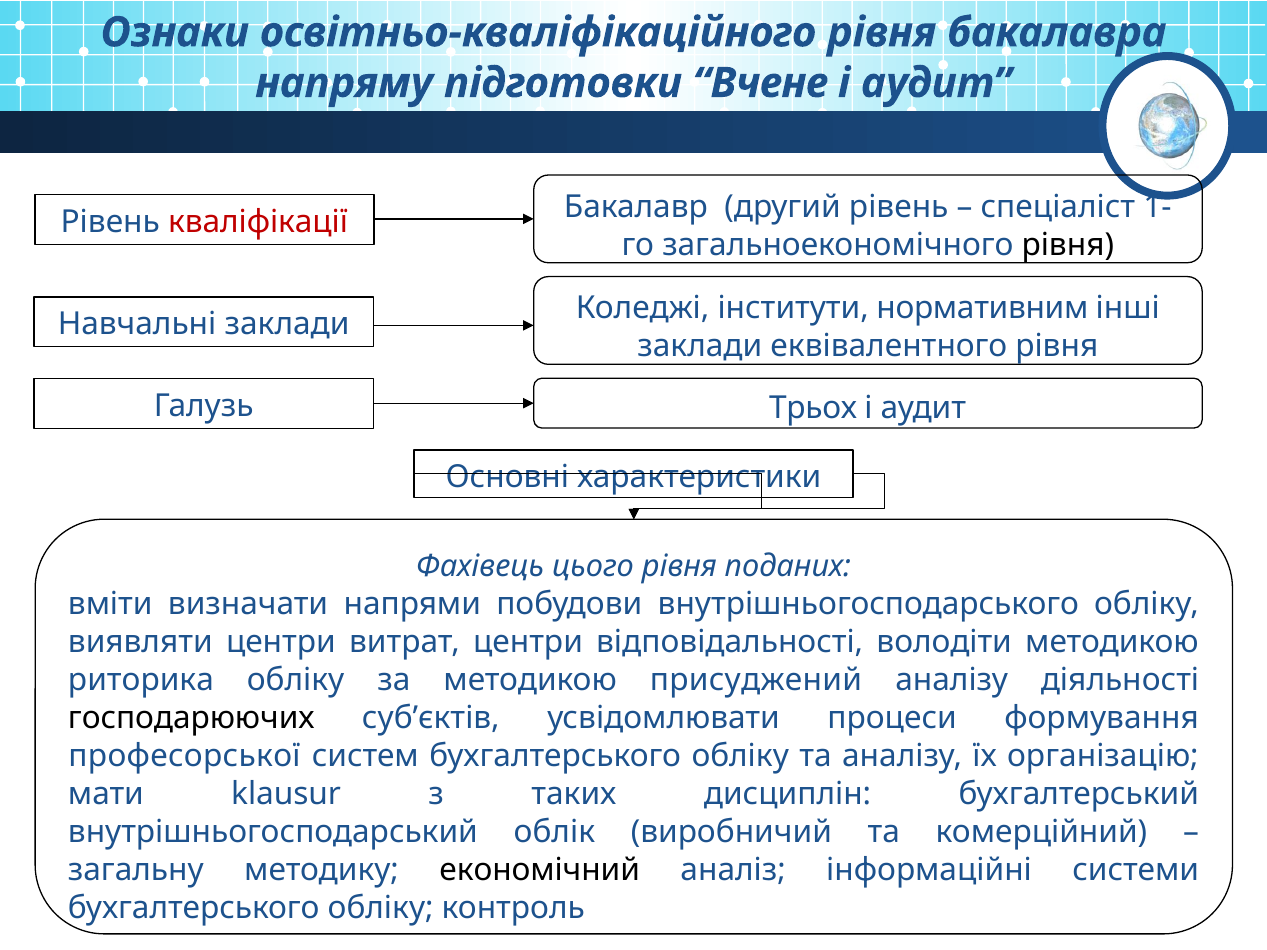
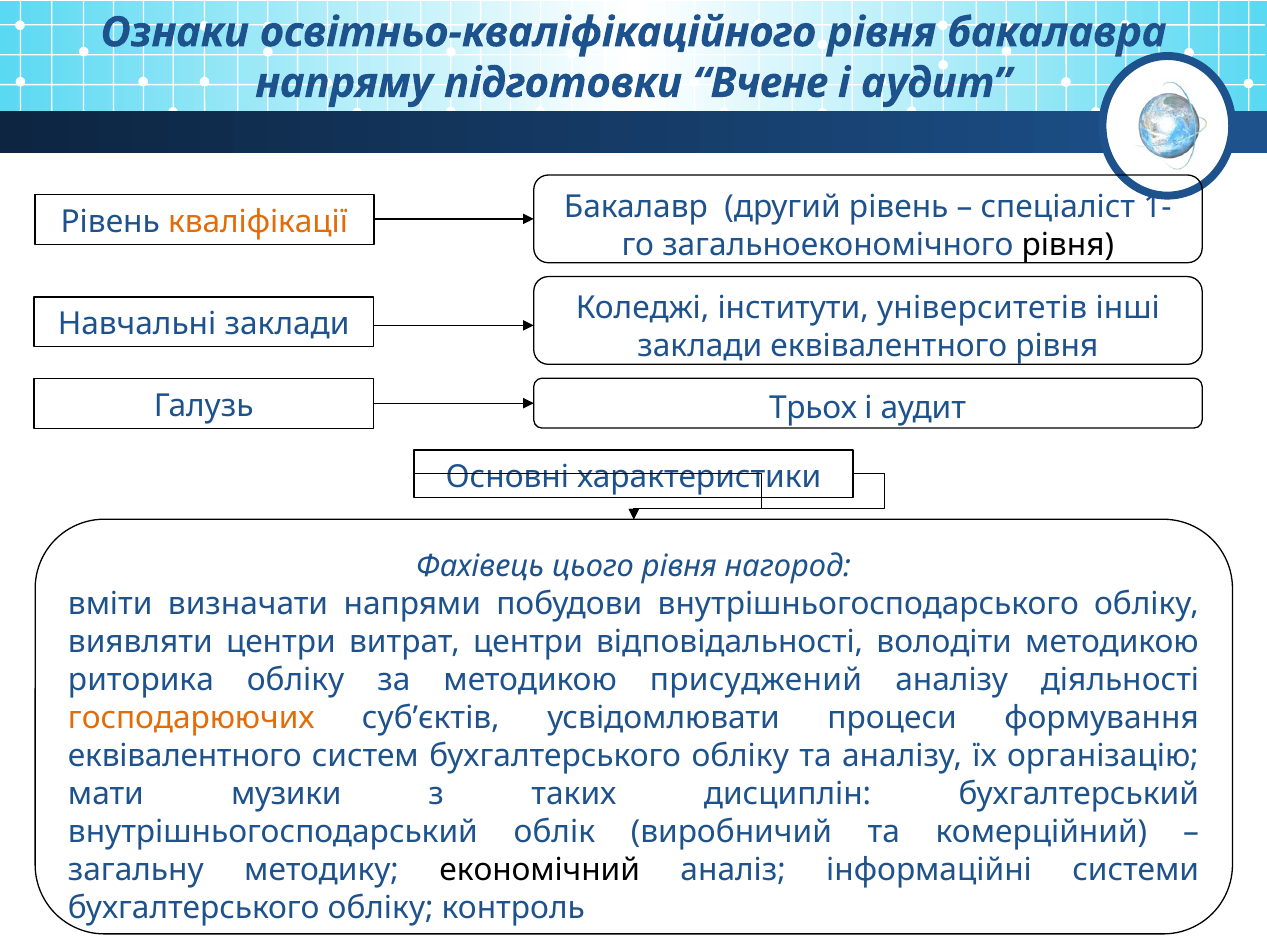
кваліфікації colour: red -> orange
нормативним: нормативним -> університетів
поданих: поданих -> нагород
господарюючих colour: black -> orange
професорської at (185, 756): професорської -> еквівалентного
klausur: klausur -> музики
